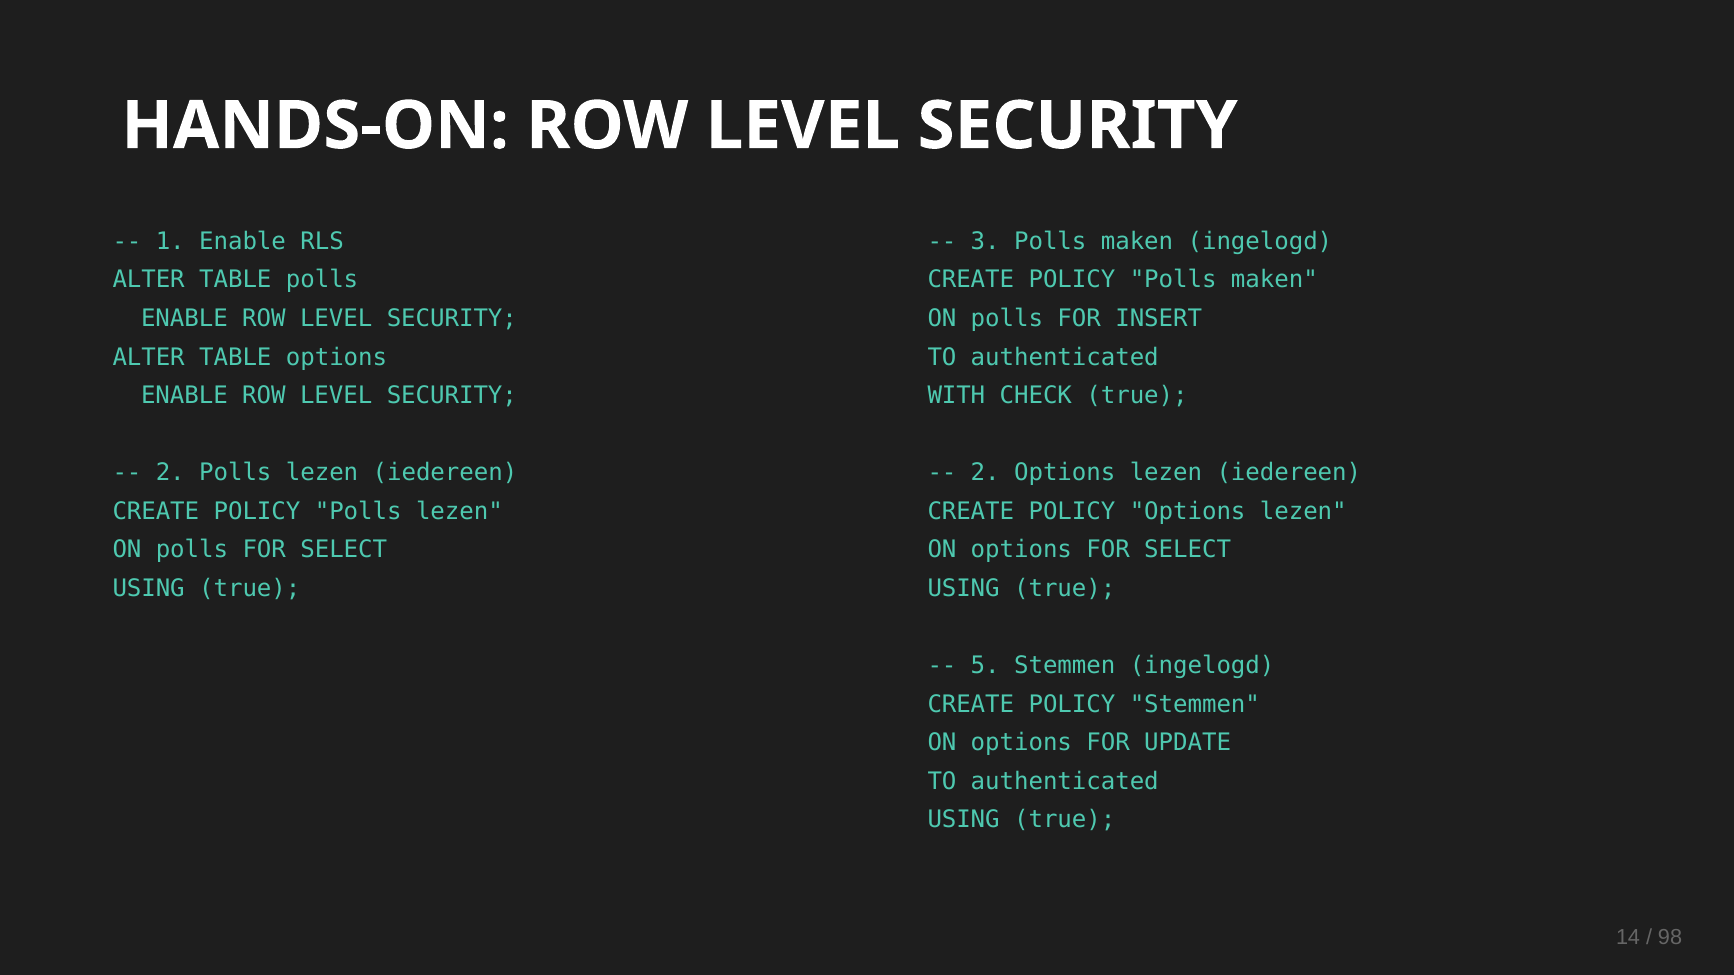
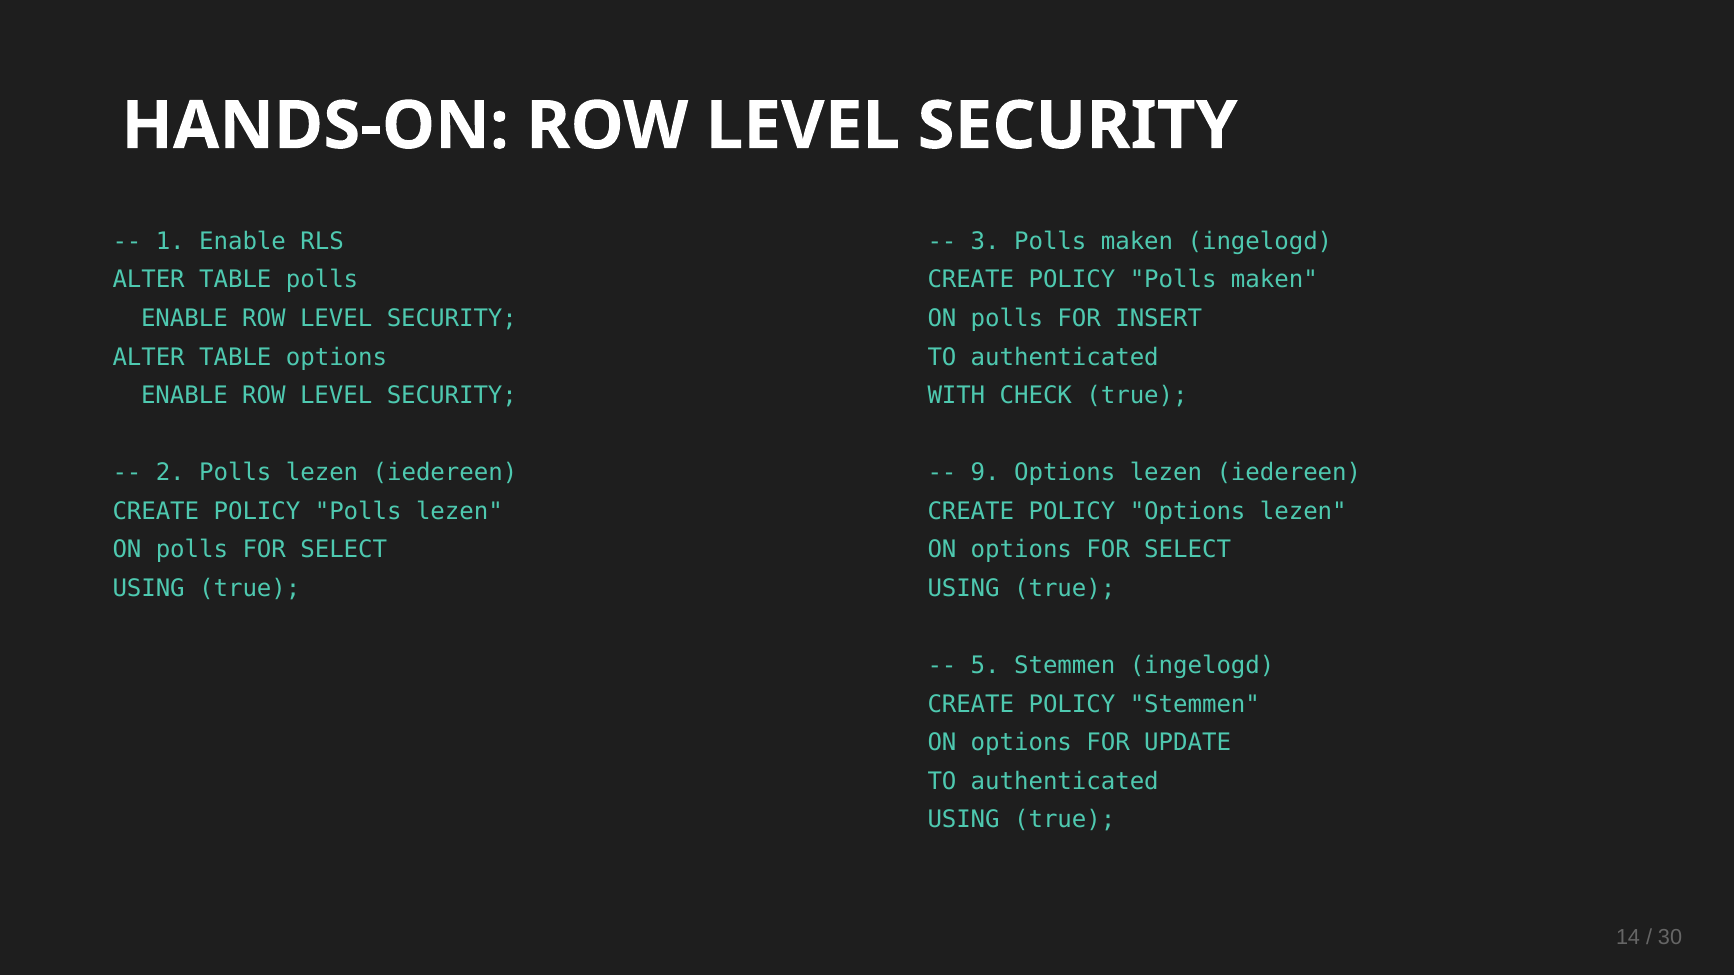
2 at (985, 473): 2 -> 9
98: 98 -> 30
